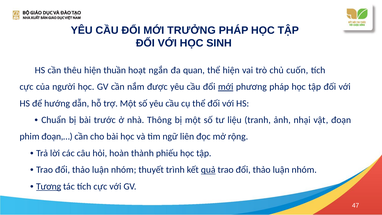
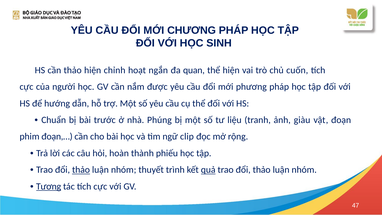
TRƯỞNG: TRƯỞNG -> CHƯƠNG
cần thêu: thêu -> thảo
thuần: thuần -> chỉnh
mới at (226, 87) underline: present -> none
Thông: Thông -> Phúng
nhại: nhại -> giàu
liên: liên -> clip
thảo at (81, 170) underline: none -> present
